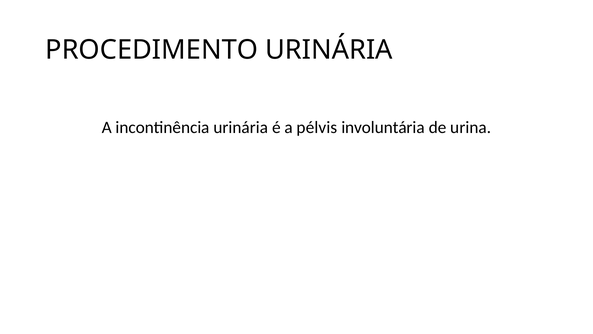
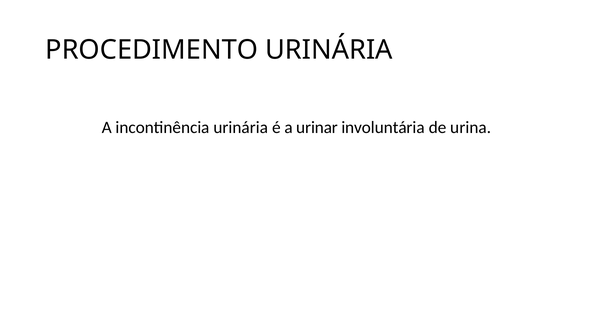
pélvis: pélvis -> urinar
